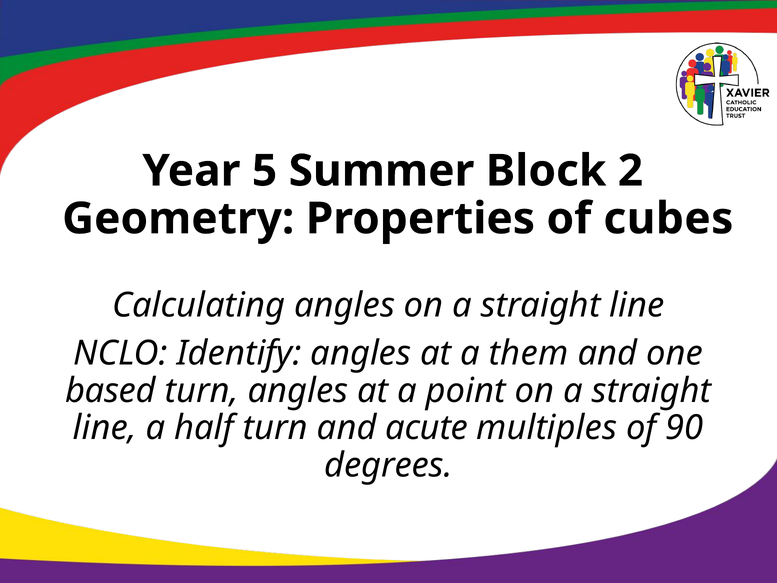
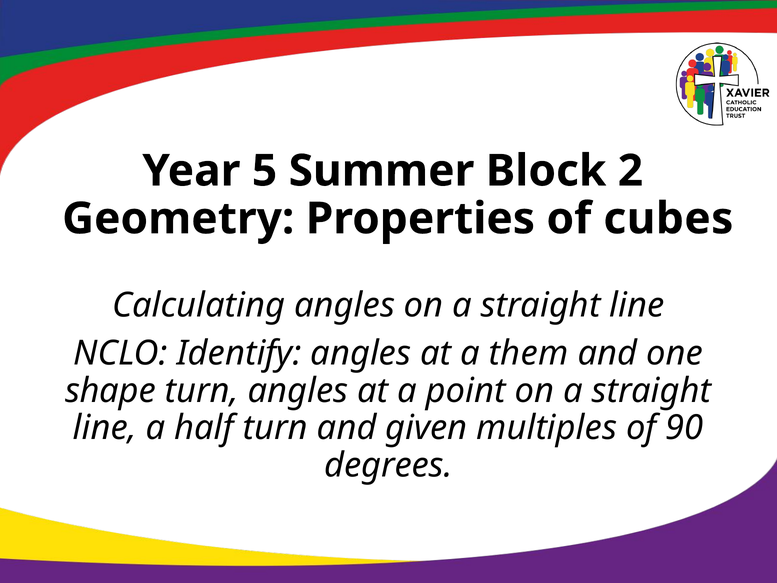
based: based -> shape
acute: acute -> given
